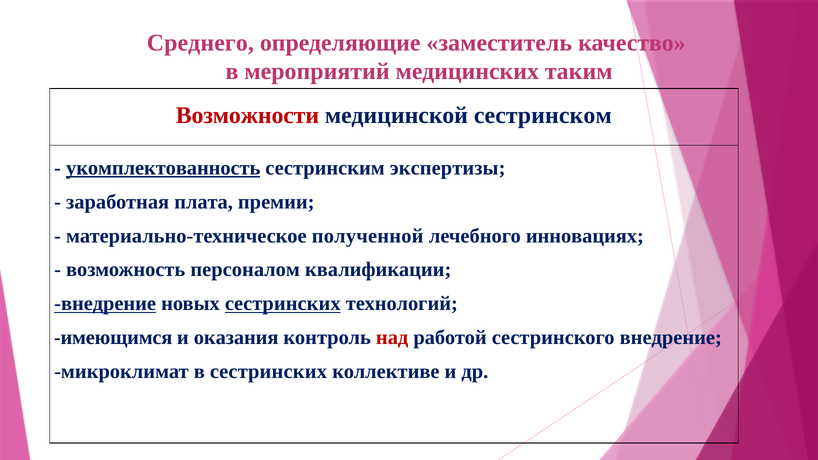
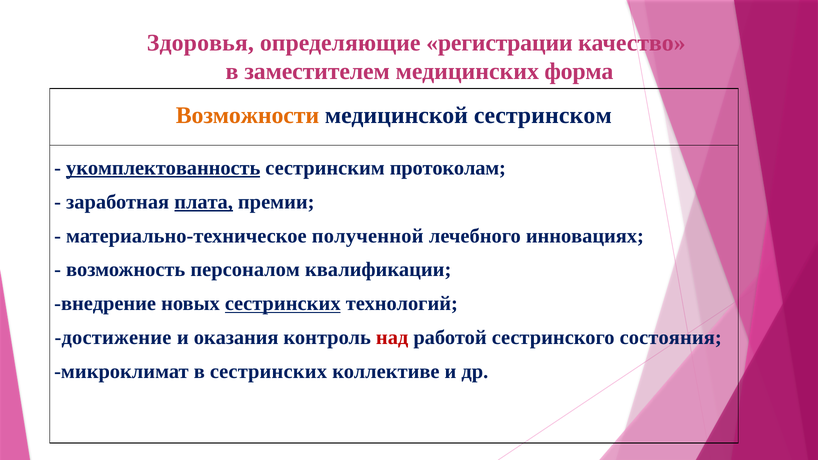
Среднего: Среднего -> Здоровья
заместитель: заместитель -> регистрации
мероприятий: мероприятий -> заместителем
таким: таким -> форма
Возможности colour: red -> orange
экспертизы: экспертизы -> протоколам
плата underline: none -> present
внедрение at (105, 304) underline: present -> none
имеющимся: имеющимся -> достижение
сестринского внедрение: внедрение -> состояния
